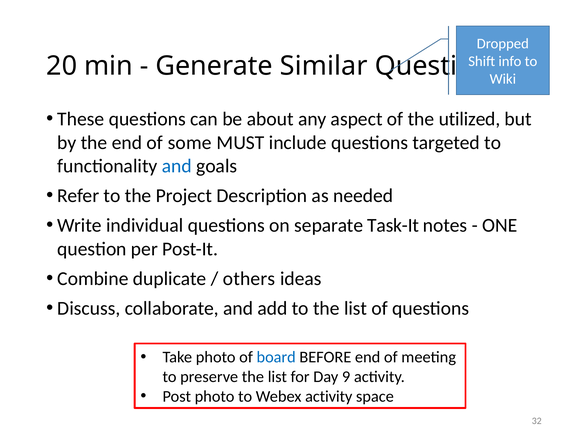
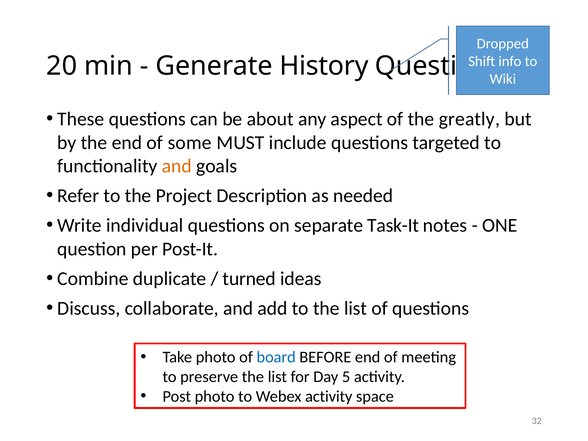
Similar: Similar -> History
utilized: utilized -> greatly
and at (177, 166) colour: blue -> orange
others: others -> turned
9: 9 -> 5
